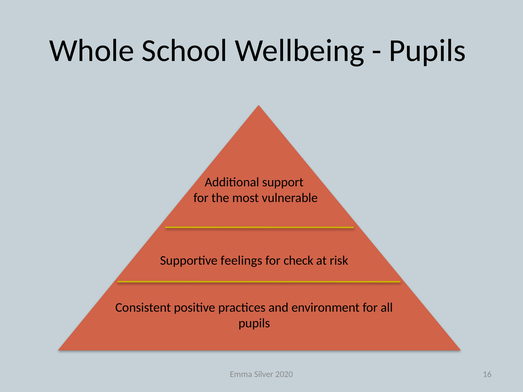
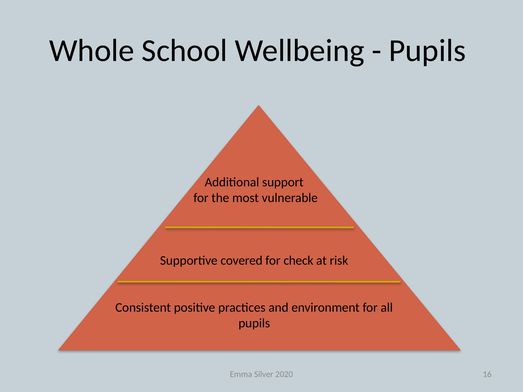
feelings: feelings -> covered
